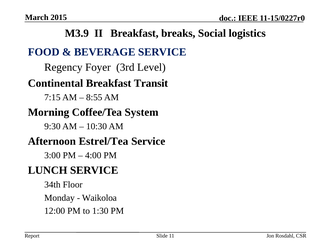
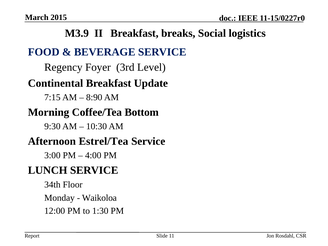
Transit: Transit -> Update
8:55: 8:55 -> 8:90
System: System -> Bottom
